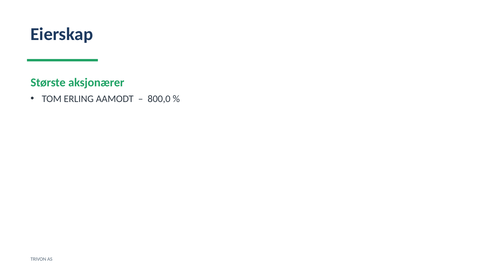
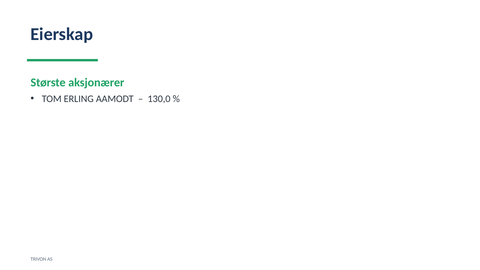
800,0: 800,0 -> 130,0
